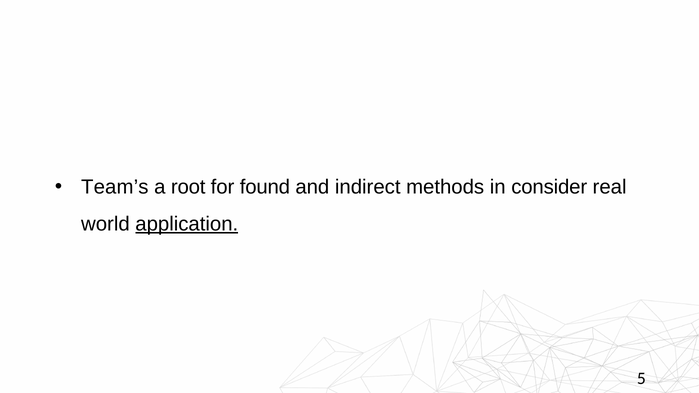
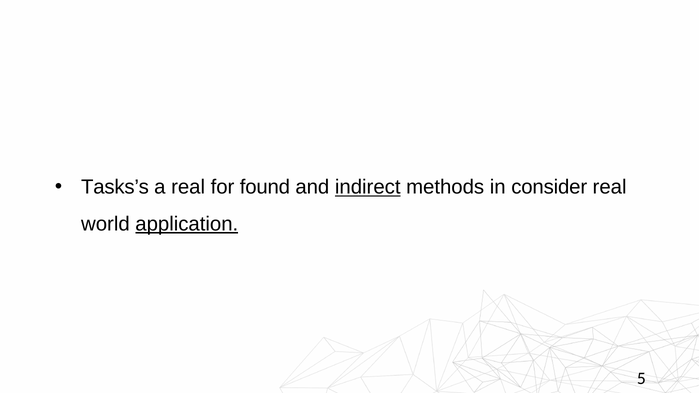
Team’s: Team’s -> Tasks’s
a root: root -> real
indirect underline: none -> present
